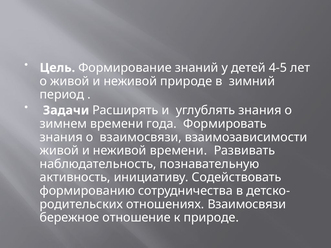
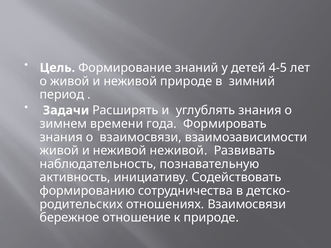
неживой времени: времени -> неживой
